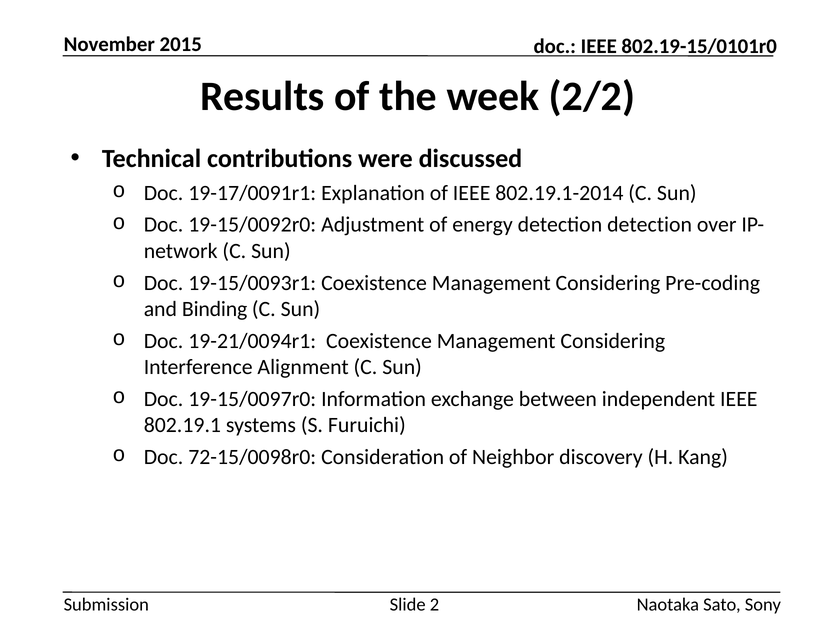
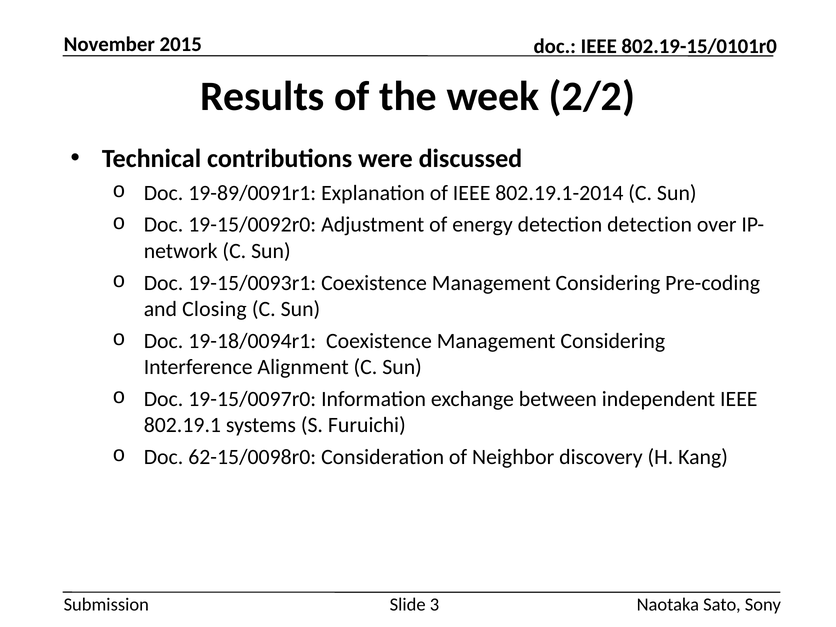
19-17/0091r1: 19-17/0091r1 -> 19-89/0091r1
Binding: Binding -> Closing
19-21/0094r1: 19-21/0094r1 -> 19-18/0094r1
72-15/0098r0: 72-15/0098r0 -> 62-15/0098r0
2: 2 -> 3
